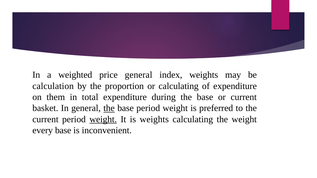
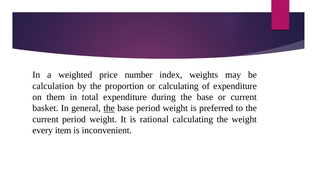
price general: general -> number
weight at (103, 119) underline: present -> none
is weights: weights -> rational
every base: base -> item
